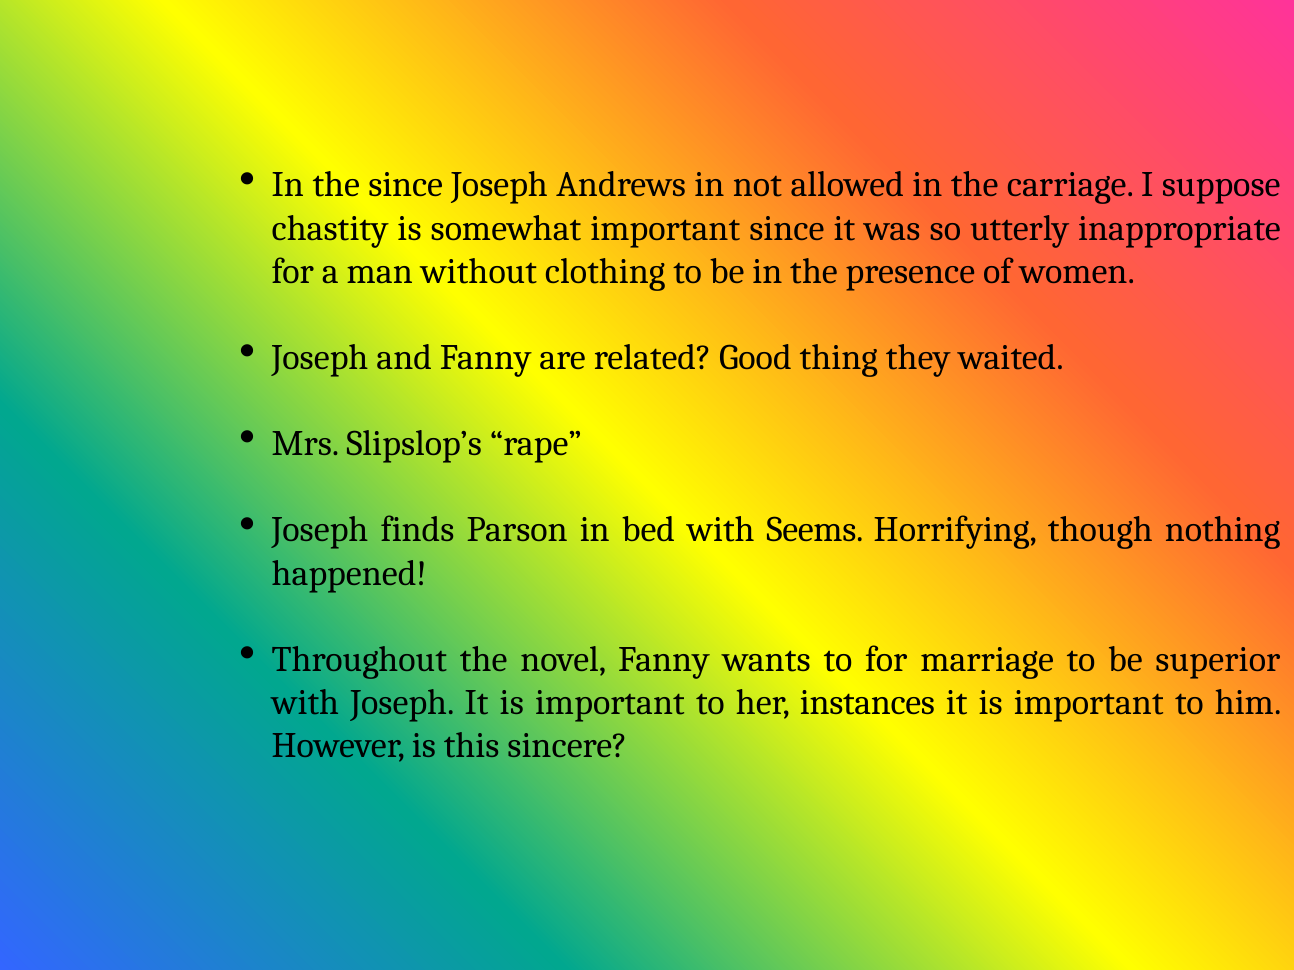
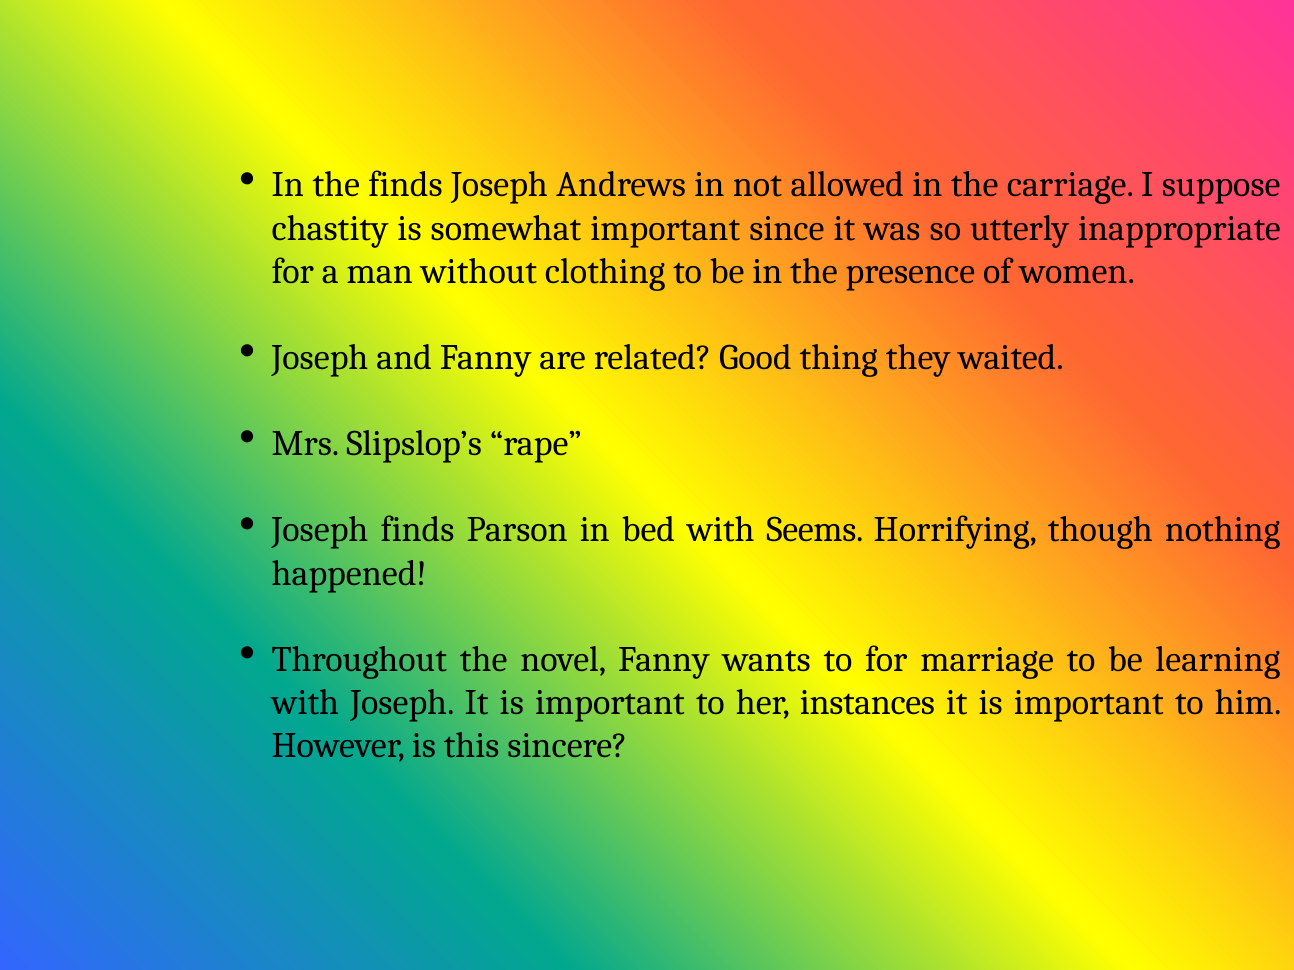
the since: since -> finds
superior: superior -> learning
